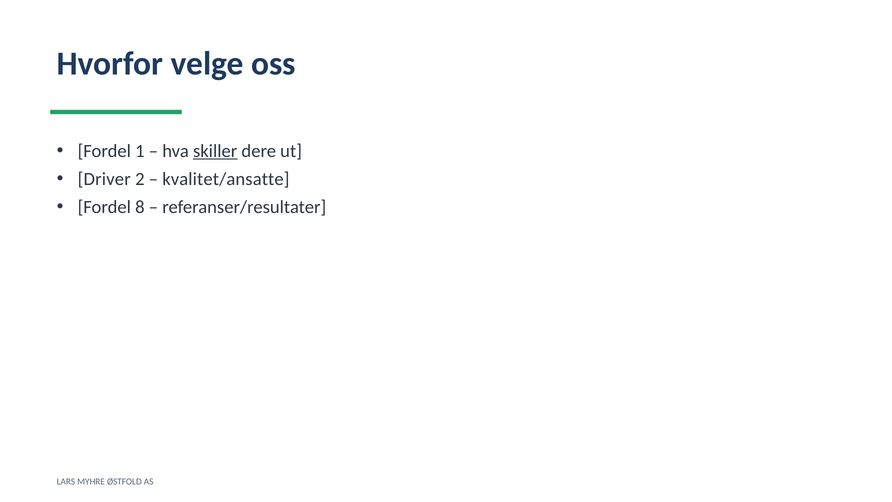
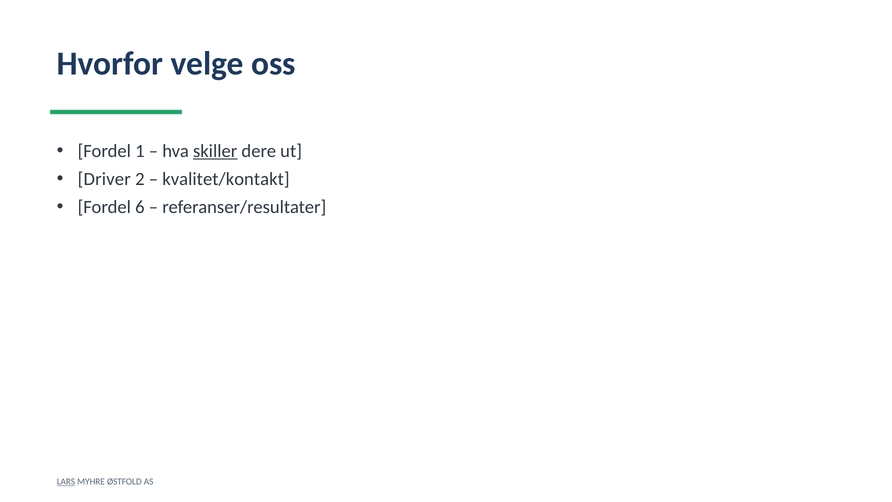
kvalitet/ansatte: kvalitet/ansatte -> kvalitet/kontakt
8: 8 -> 6
LARS underline: none -> present
